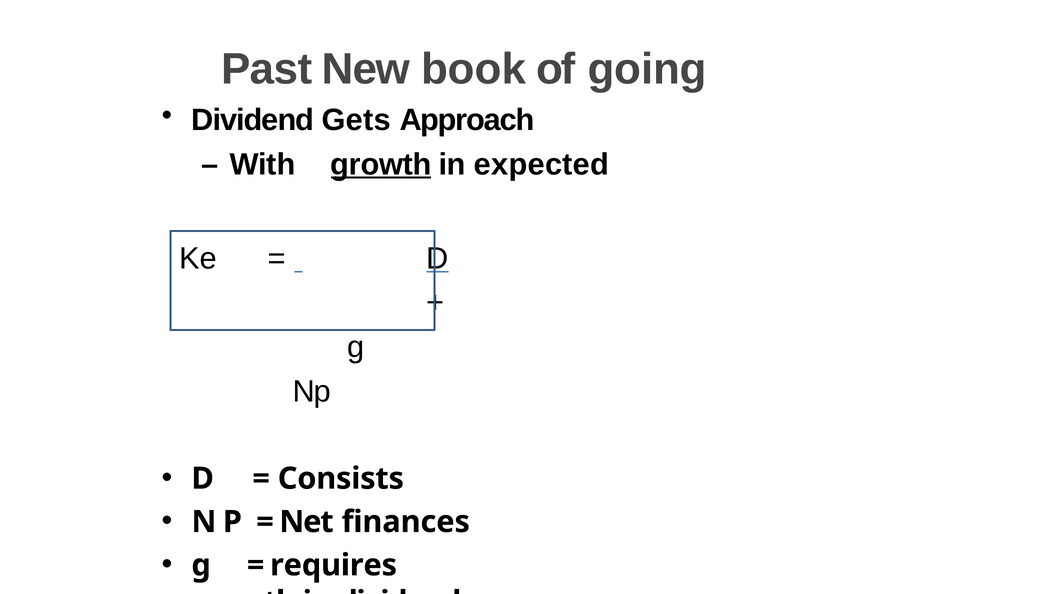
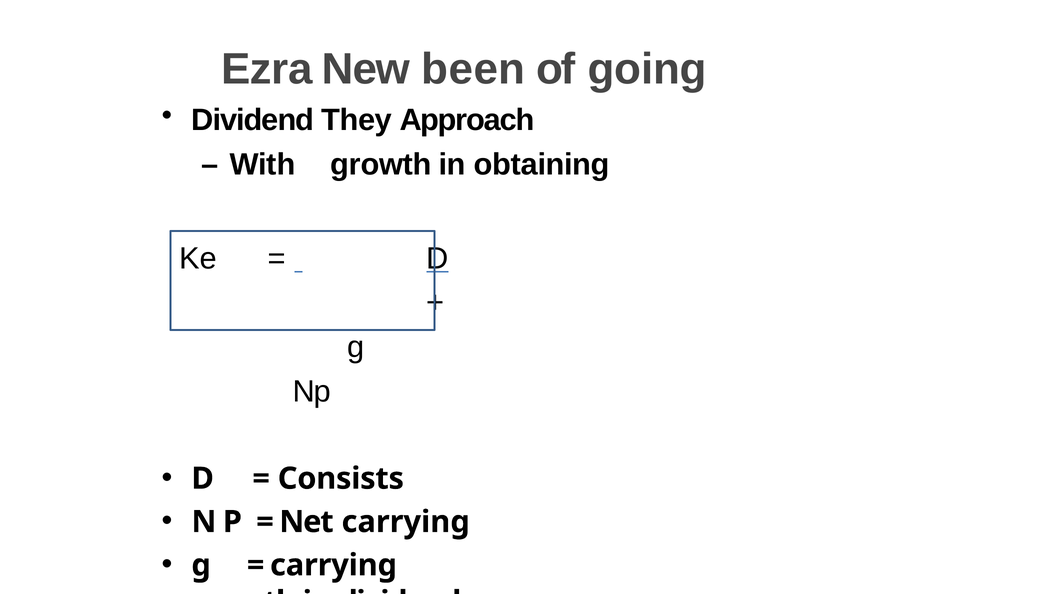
Past: Past -> Ezra
book: book -> been
Gets: Gets -> They
growth at (381, 164) underline: present -> none
expected: expected -> obtaining
Net finances: finances -> carrying
requires at (334, 565): requires -> carrying
